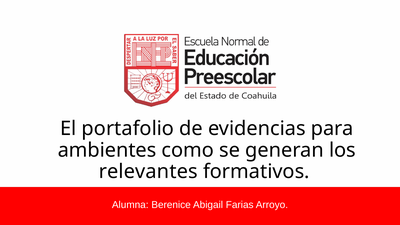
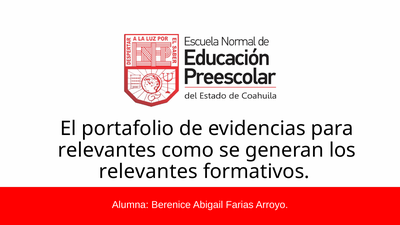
ambientes at (107, 150): ambientes -> relevantes
